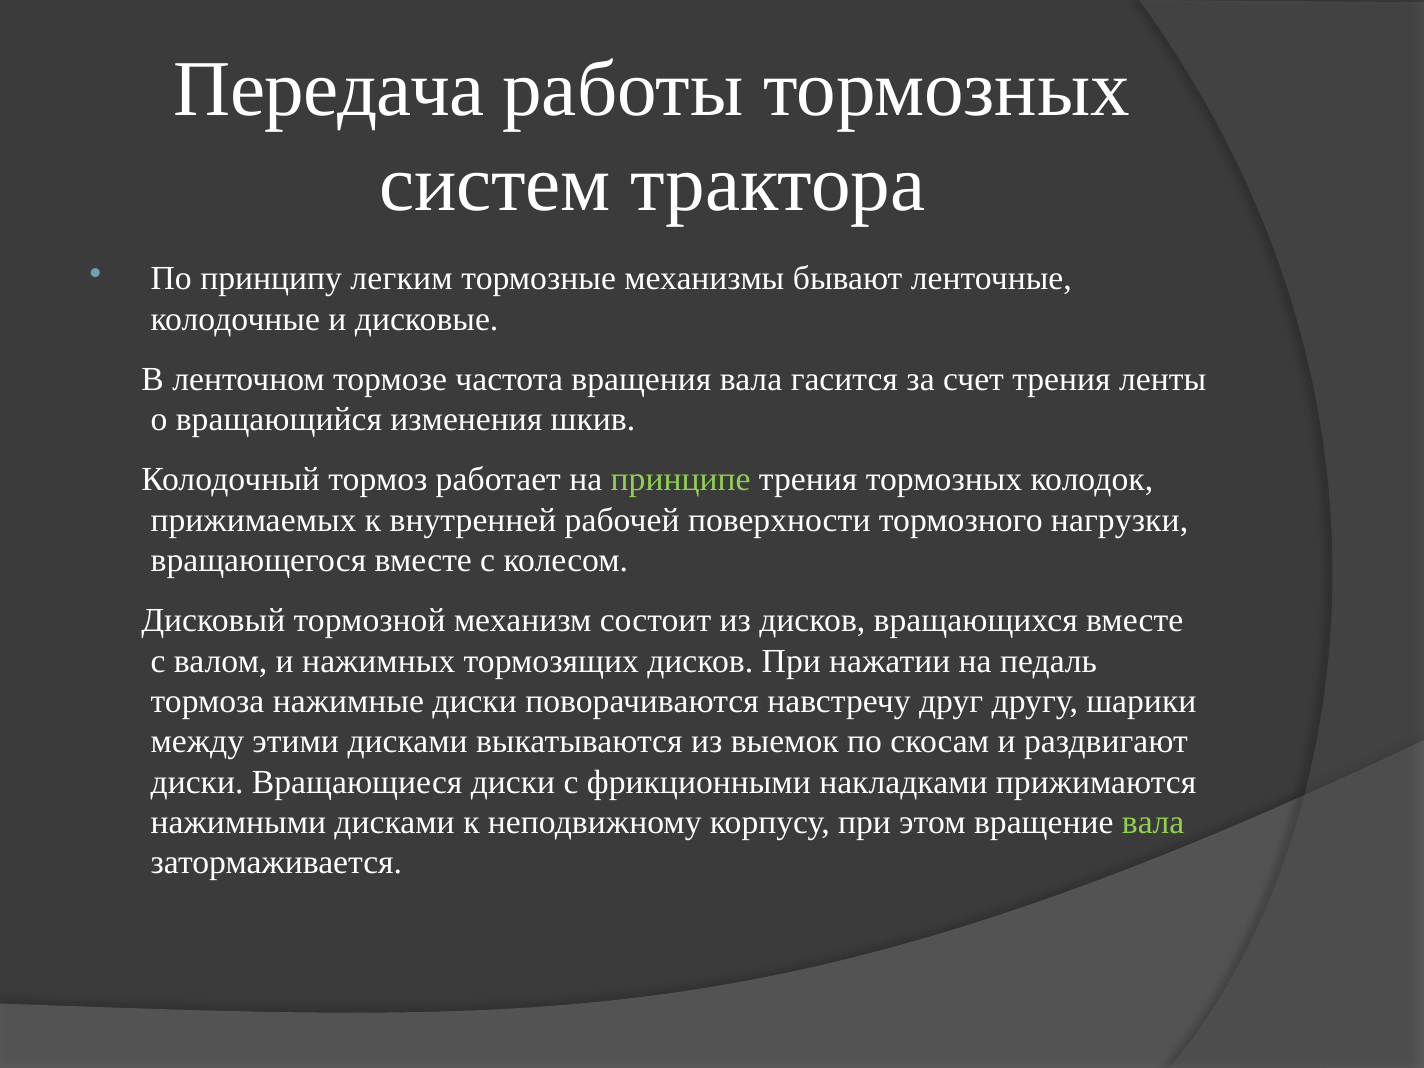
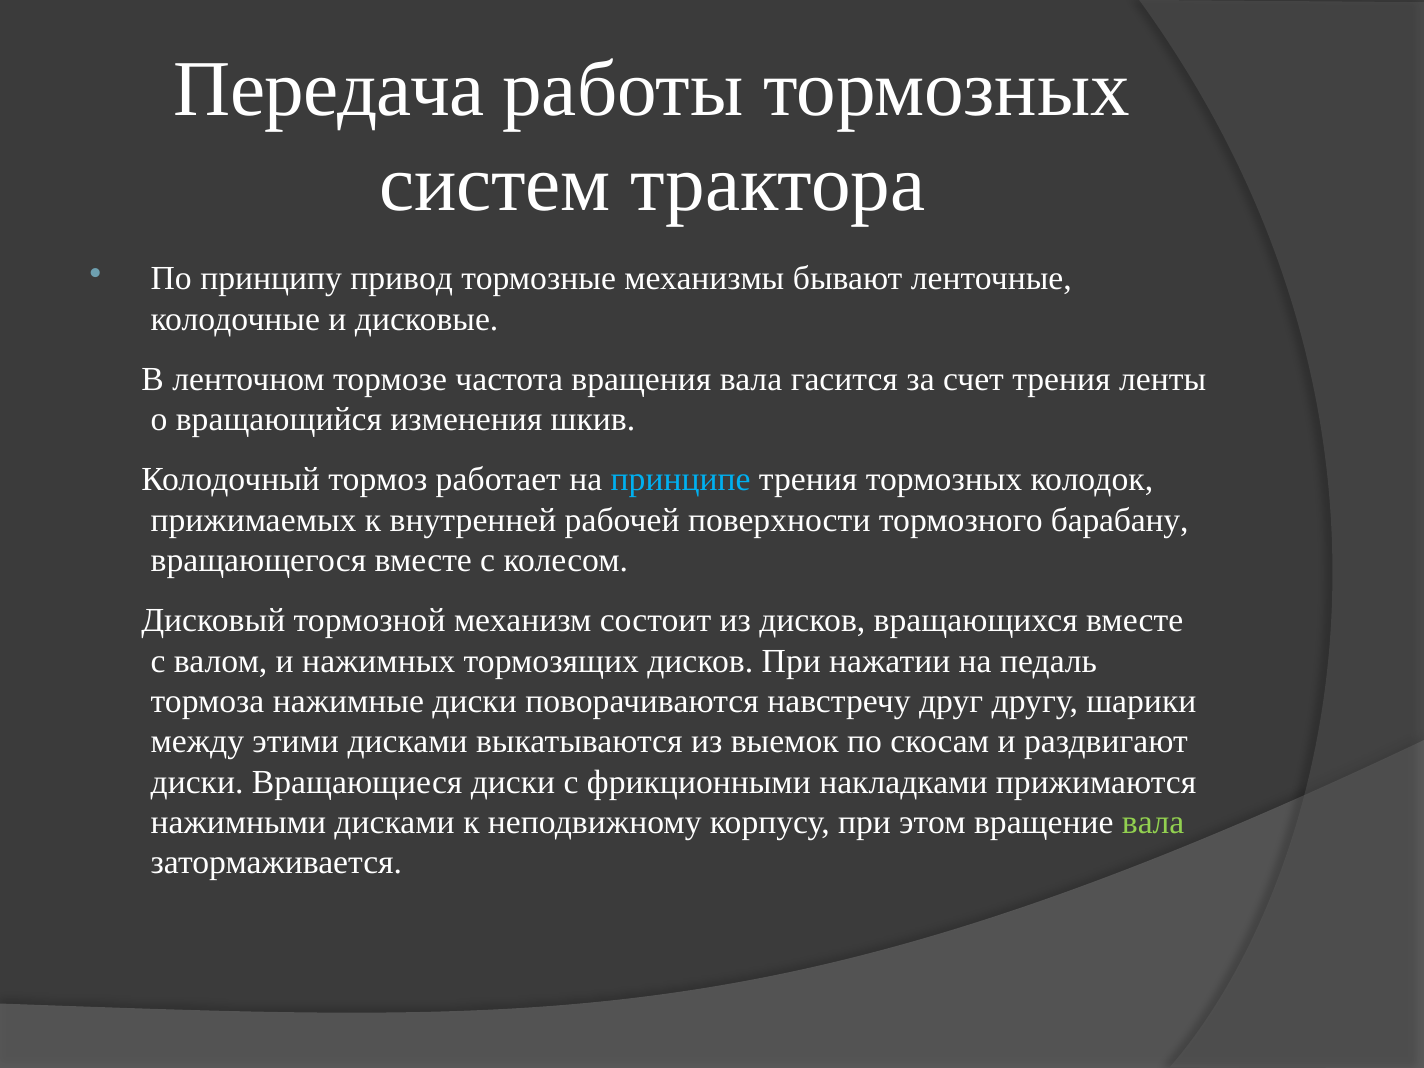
легким: легким -> привод
принципе colour: light green -> light blue
нагрузки: нагрузки -> барабану
